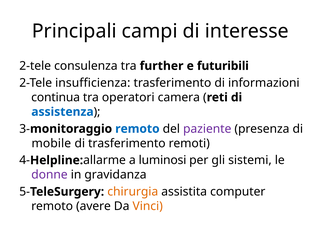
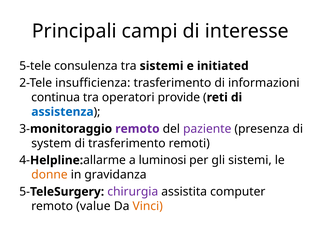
2-tele at (35, 66): 2-tele -> 5-tele
tra further: further -> sistemi
futuribili: futuribili -> initiated
camera: camera -> provide
remoto at (137, 129) colour: blue -> purple
mobile: mobile -> system
donne colour: purple -> orange
chirurgia colour: orange -> purple
avere: avere -> value
